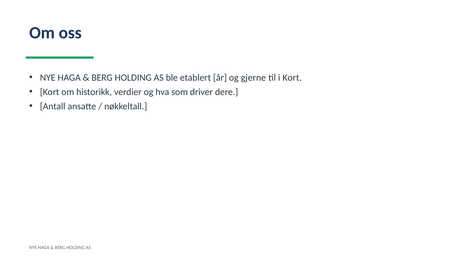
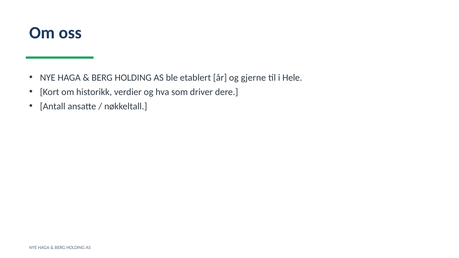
i Kort: Kort -> Hele
